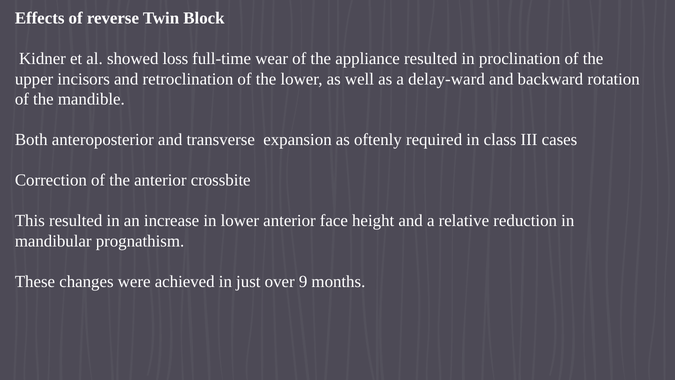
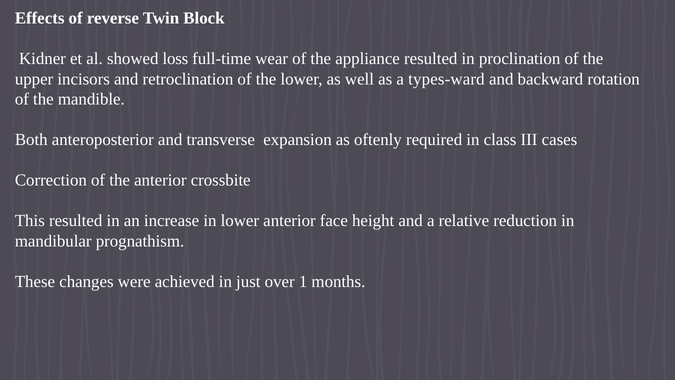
delay-ward: delay-ward -> types-ward
9: 9 -> 1
